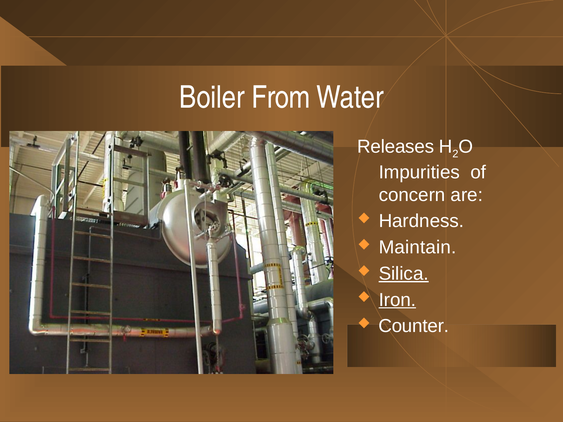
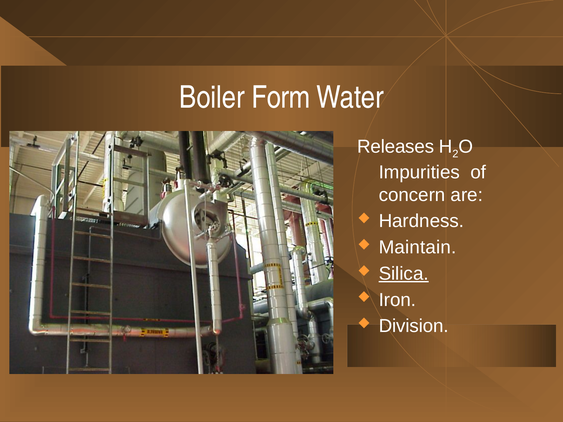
From: From -> Form
Iron underline: present -> none
Counter: Counter -> Division
